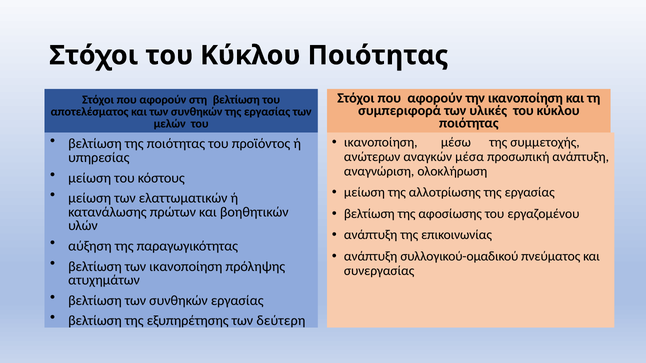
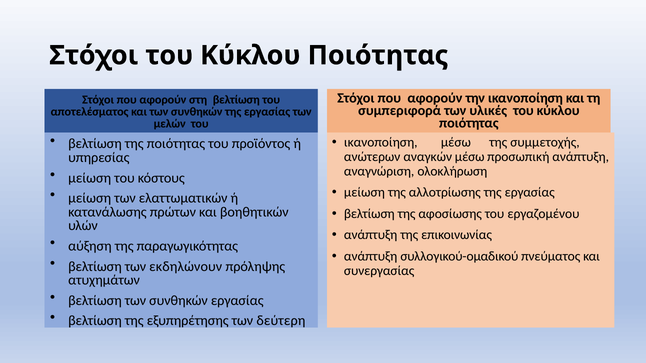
αναγκών μέσα: μέσα -> μέσω
των ικανοποίηση: ικανοποίηση -> εκδηλώνουν
